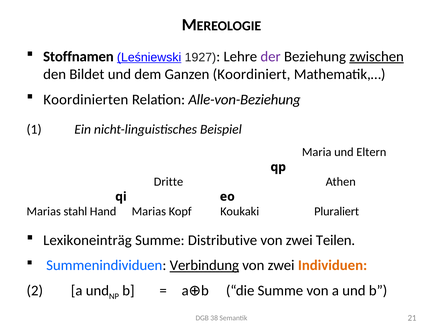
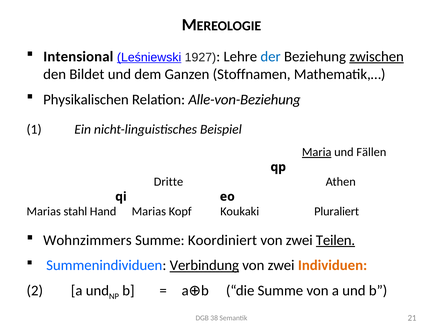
Stoffnamen: Stoffnamen -> Intensional
der colour: purple -> blue
Koordiniert: Koordiniert -> Stoffnamen
Koordinierten: Koordinierten -> Physikalischen
Maria underline: none -> present
Eltern: Eltern -> Fällen
Lexikoneinträg: Lexikoneinträg -> Wohnzimmers
Distributive: Distributive -> Koordiniert
Teilen underline: none -> present
